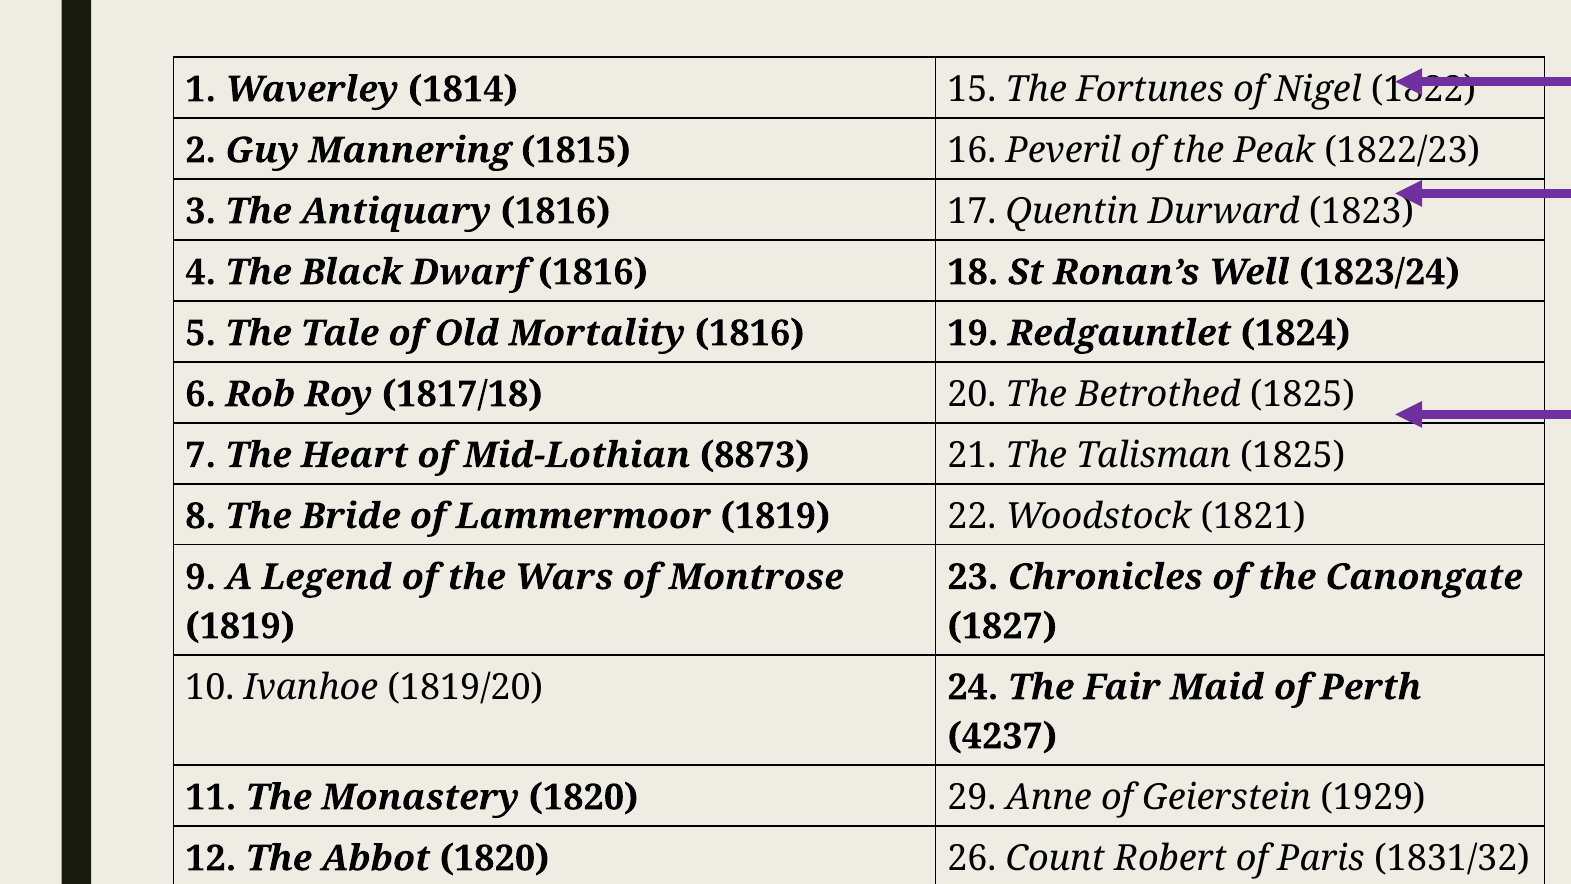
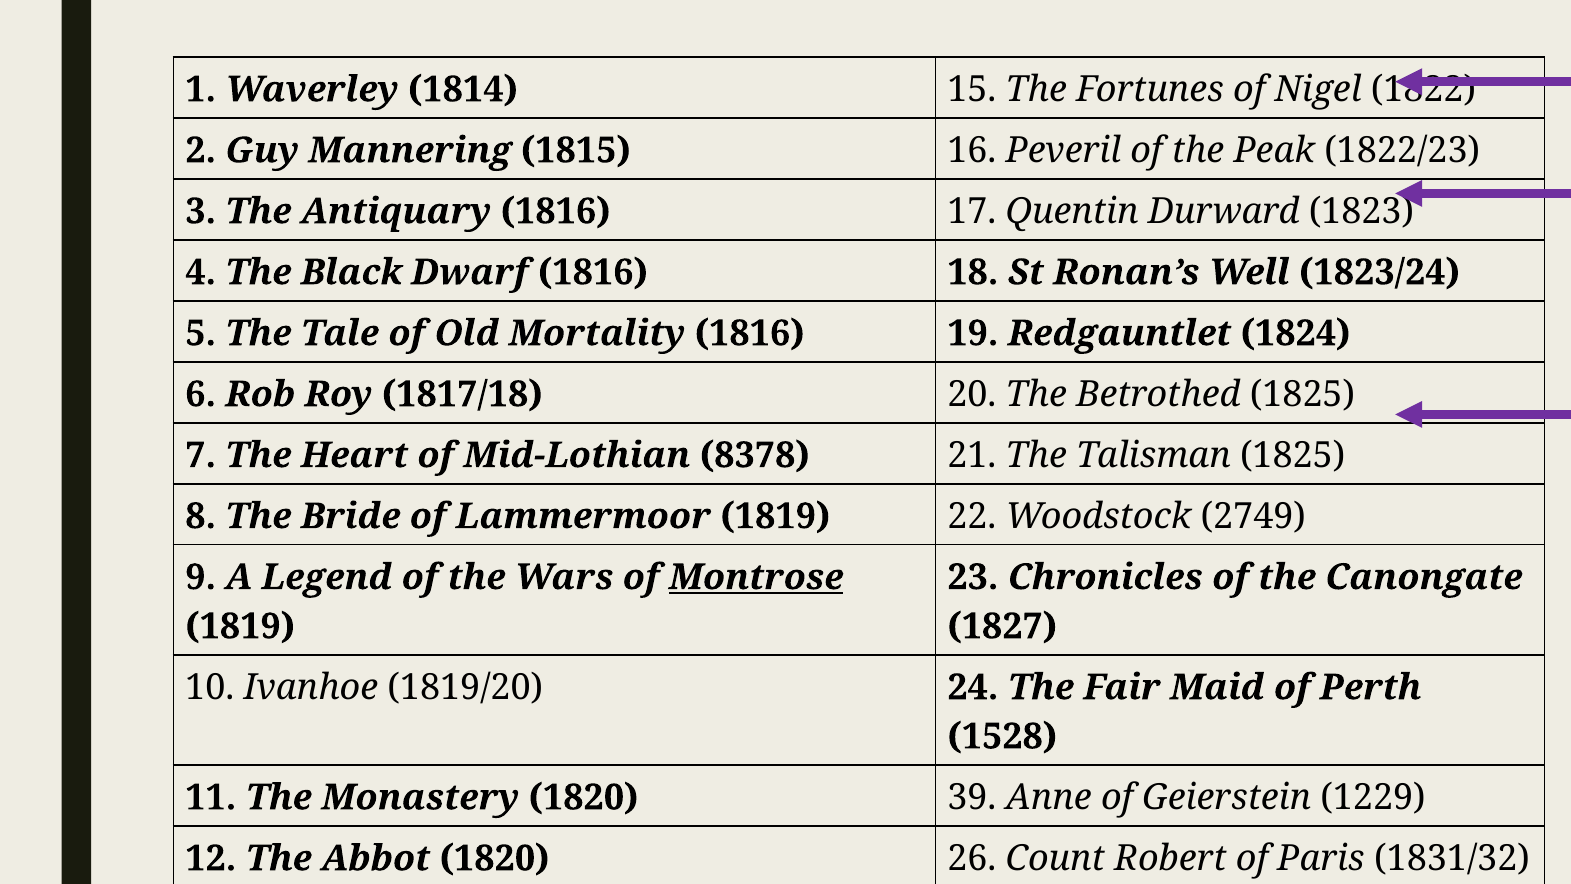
8873: 8873 -> 8378
Woodstock 1821: 1821 -> 2749
Montrose underline: none -> present
4237: 4237 -> 1528
29: 29 -> 39
1929: 1929 -> 1229
